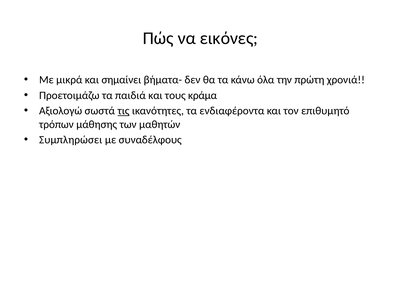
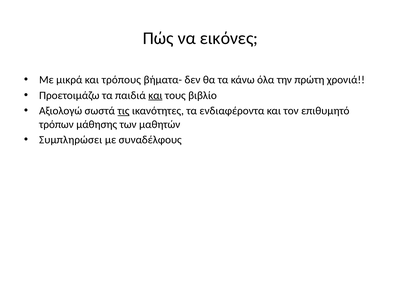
σημαίνει: σημαίνει -> τρόπους
και at (155, 95) underline: none -> present
κράμα: κράμα -> βιβλίο
